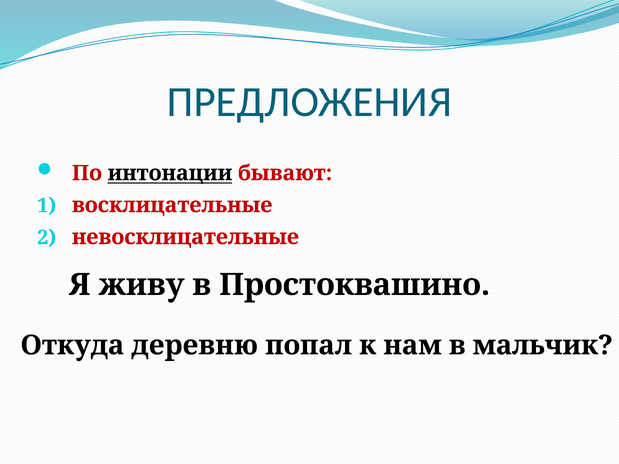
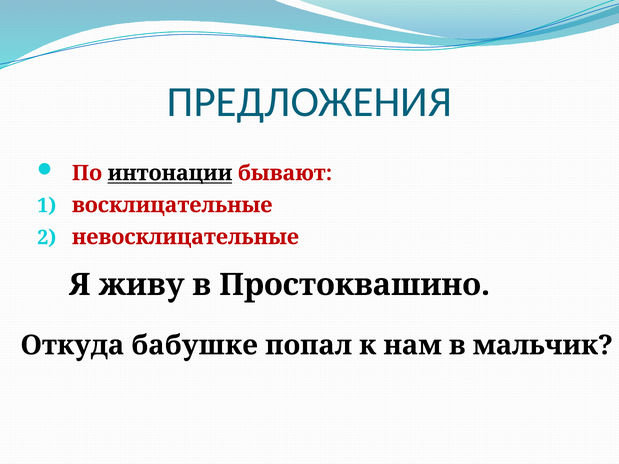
деревню: деревню -> бабушке
